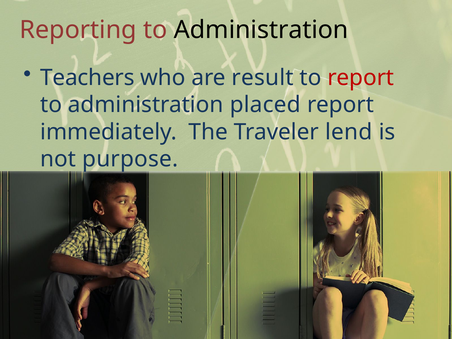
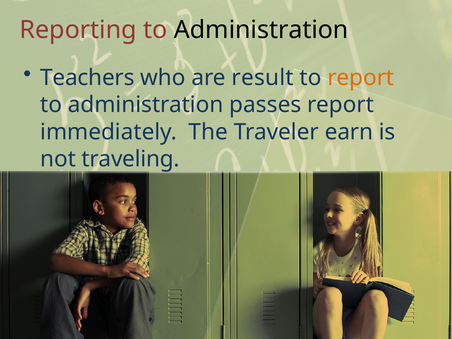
report at (361, 78) colour: red -> orange
placed: placed -> passes
lend: lend -> earn
purpose: purpose -> traveling
